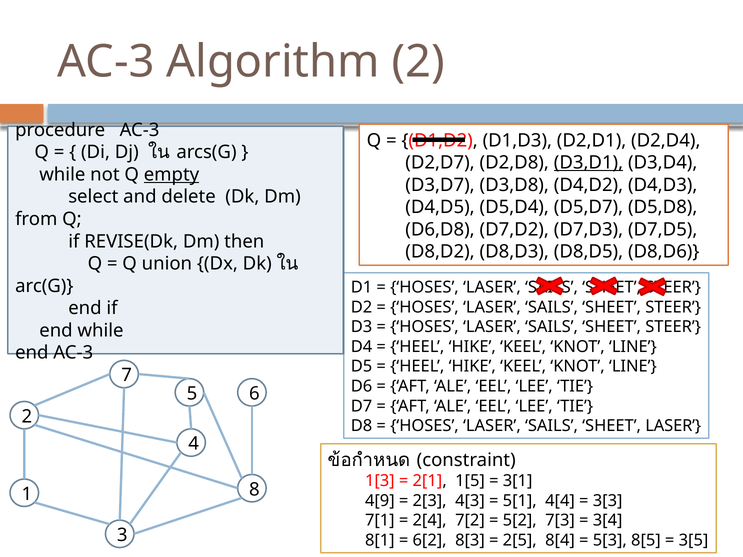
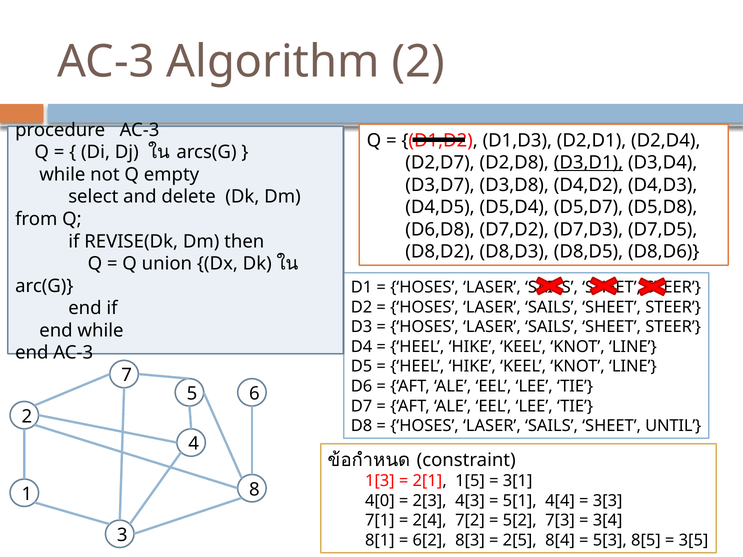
empty underline: present -> none
SHEET LASER: LASER -> UNTIL
4[9: 4[9 -> 4[0
